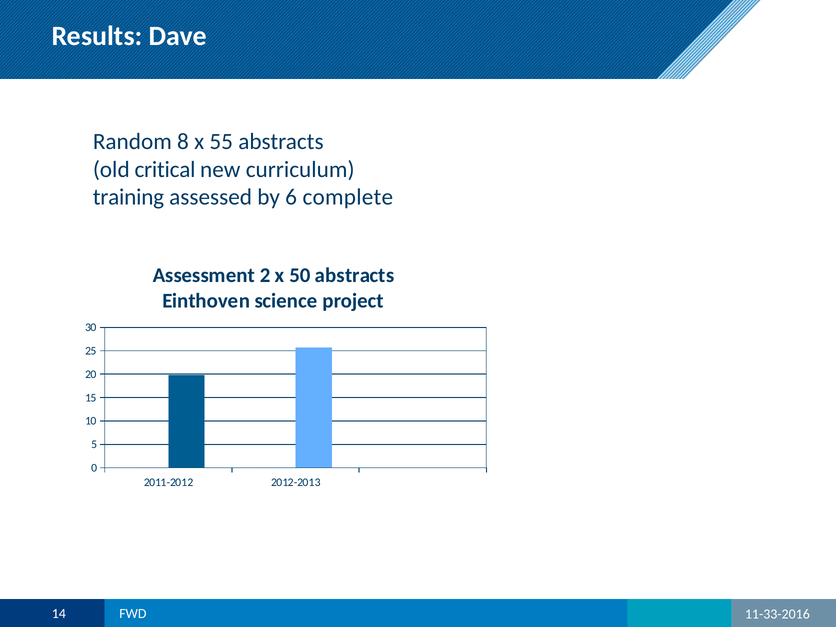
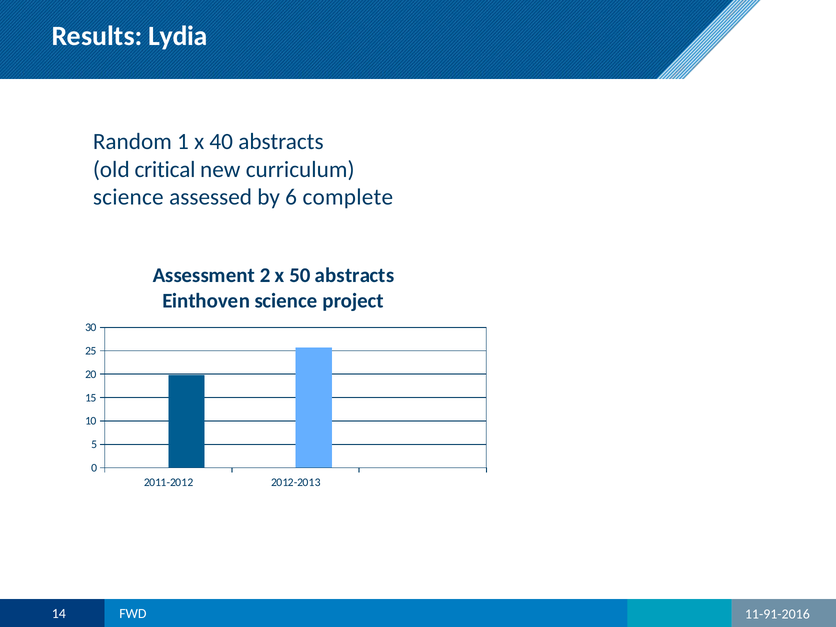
Dave: Dave -> Lydia
8: 8 -> 1
55: 55 -> 40
training at (128, 197): training -> science
11-33-2016: 11-33-2016 -> 11-91-2016
